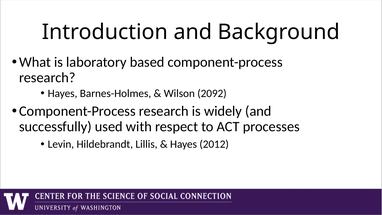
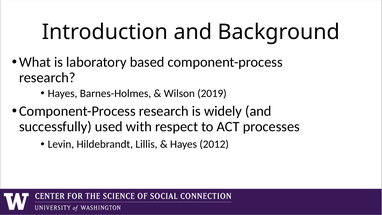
2092: 2092 -> 2019
